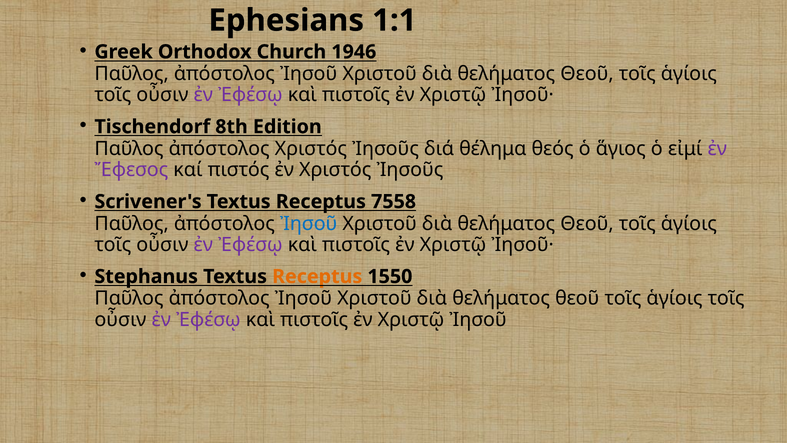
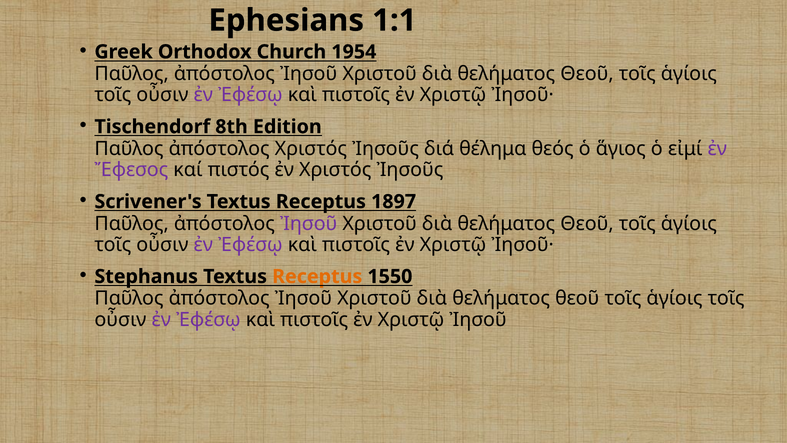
1946: 1946 -> 1954
7558: 7558 -> 1897
Ἰησοῦ at (309, 223) colour: blue -> purple
